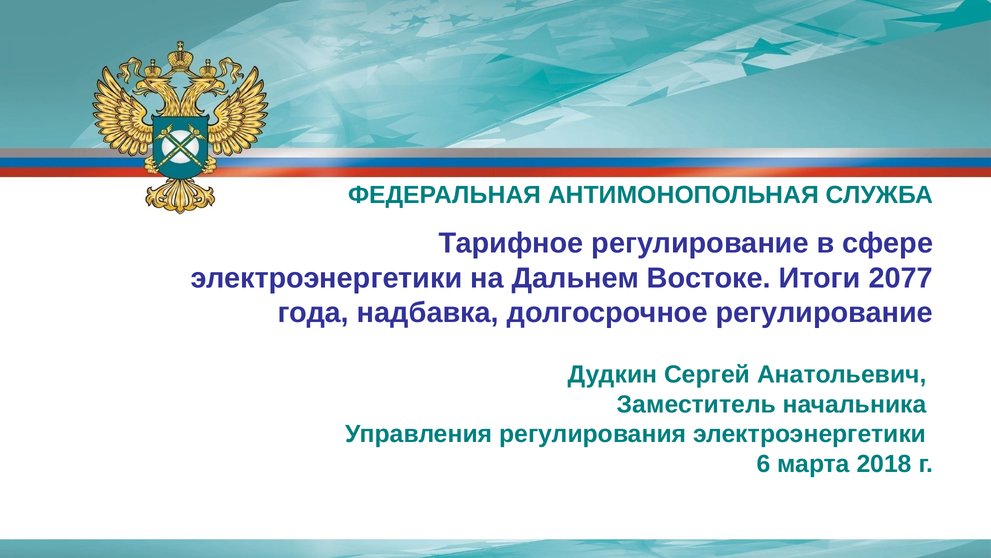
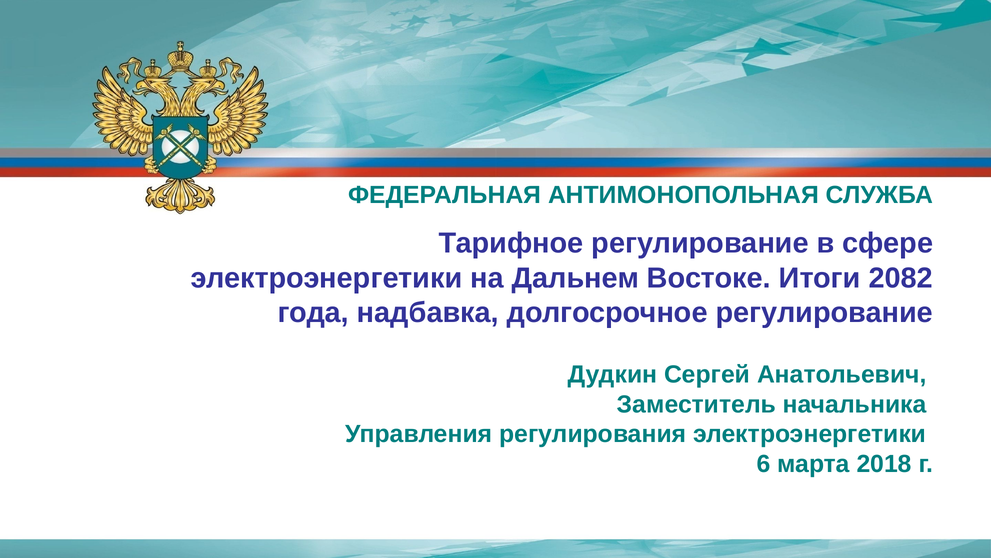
2077: 2077 -> 2082
